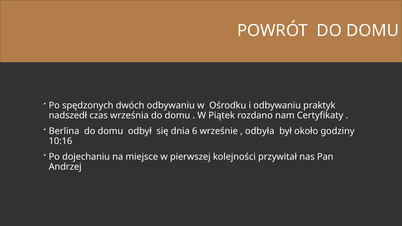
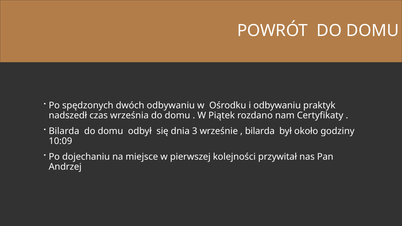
Berlina at (64, 131): Berlina -> Bilarda
6: 6 -> 3
odbyła at (260, 131): odbyła -> bilarda
10:16: 10:16 -> 10:09
